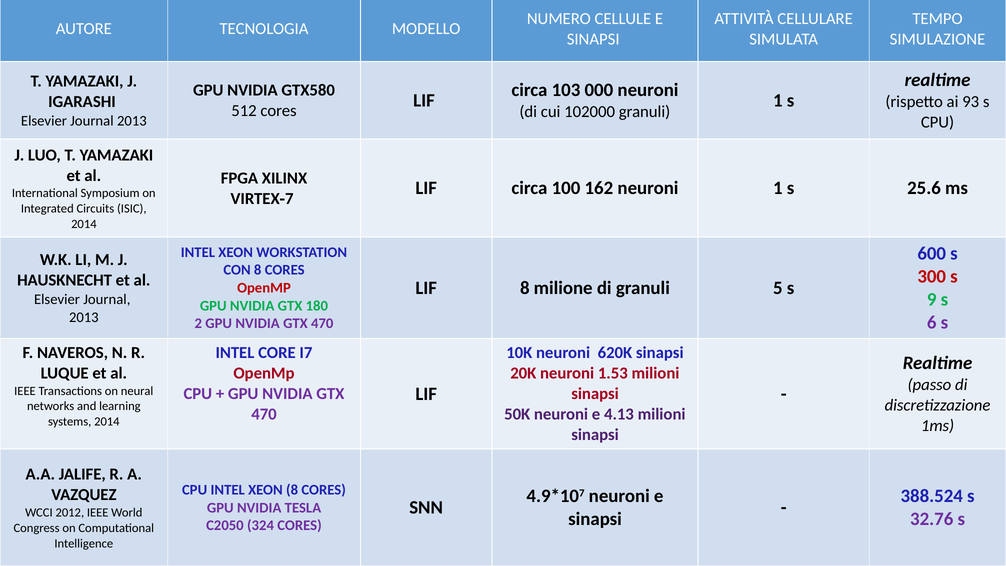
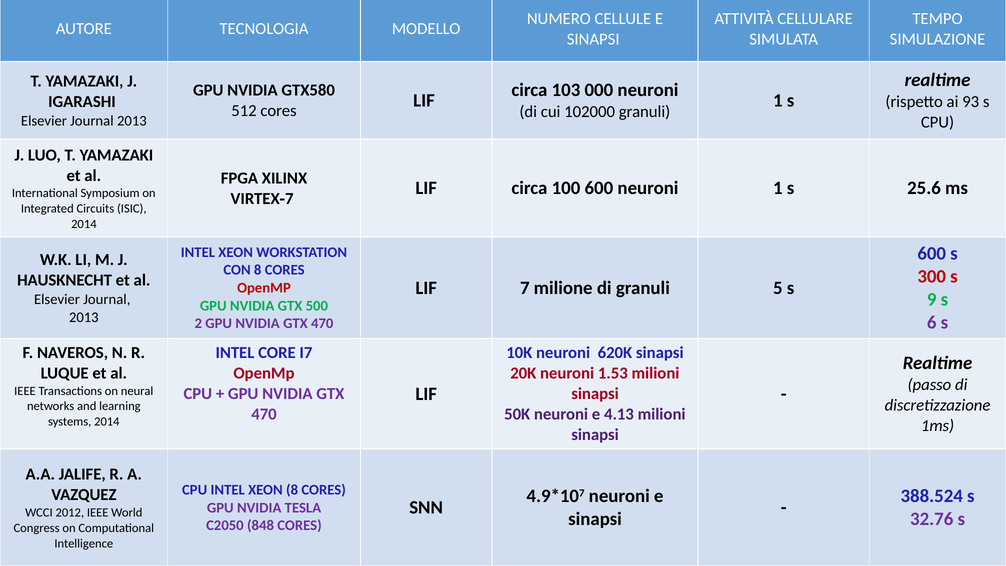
100 162: 162 -> 600
LIF 8: 8 -> 7
180: 180 -> 500
324: 324 -> 848
